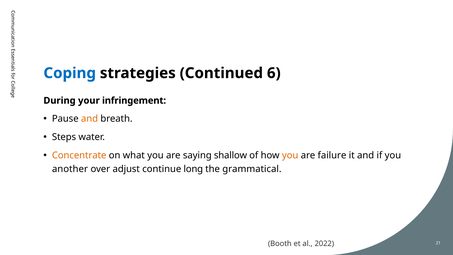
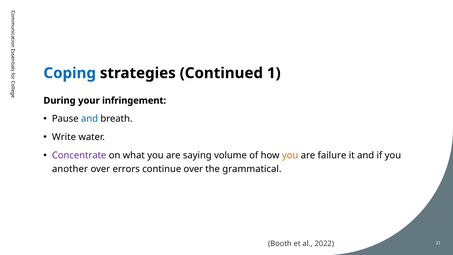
6: 6 -> 1
and at (90, 119) colour: orange -> blue
Steps: Steps -> Write
Concentrate colour: orange -> purple
shallow: shallow -> volume
adjust: adjust -> errors
continue long: long -> over
